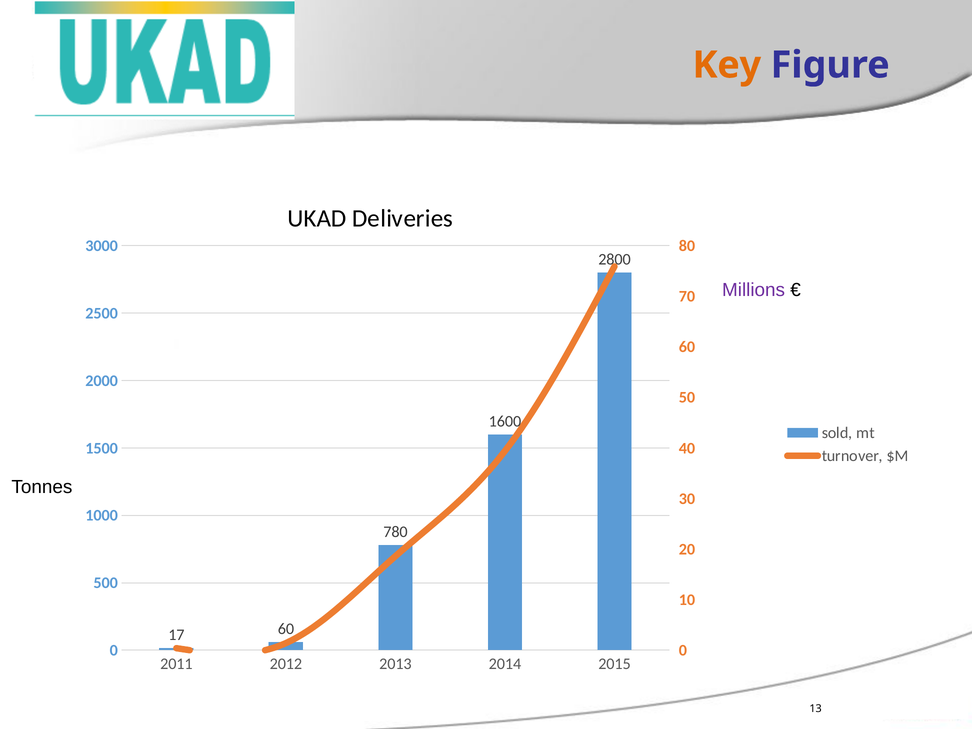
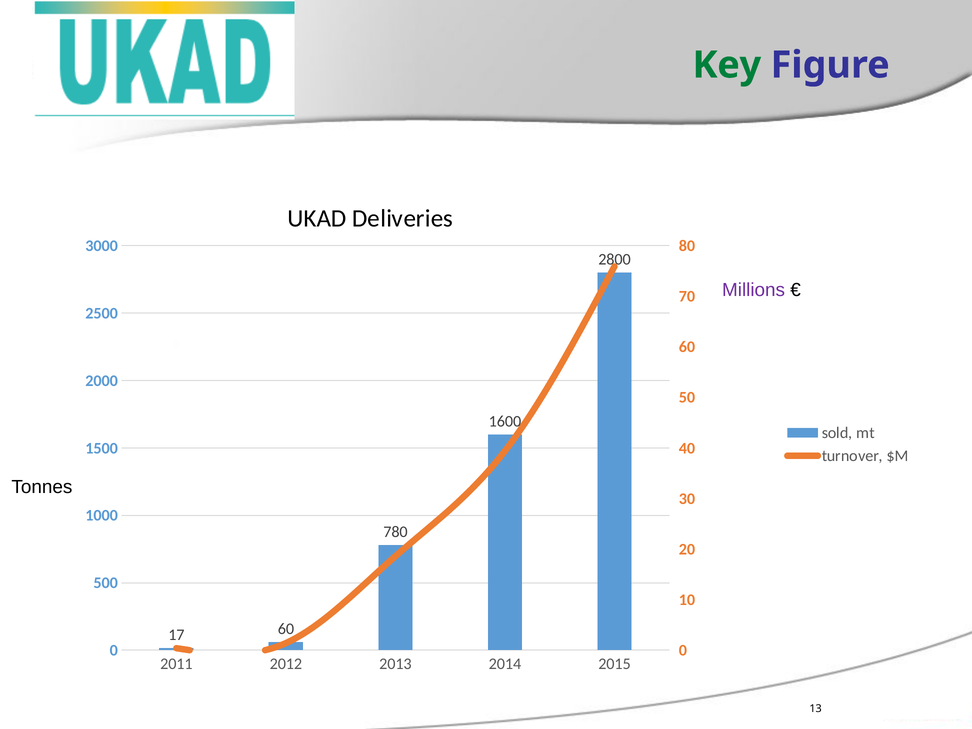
Key colour: orange -> green
